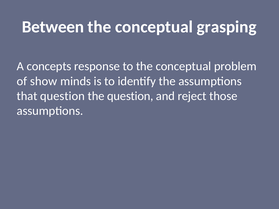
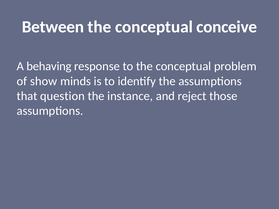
grasping: grasping -> conceive
concepts: concepts -> behaving
the question: question -> instance
